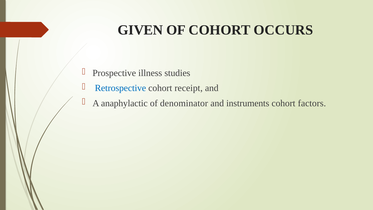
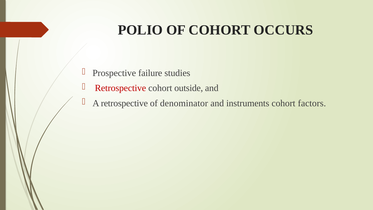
GIVEN: GIVEN -> POLIO
illness: illness -> failure
Retrospective at (120, 88) colour: blue -> red
receipt: receipt -> outside
A anaphylactic: anaphylactic -> retrospective
